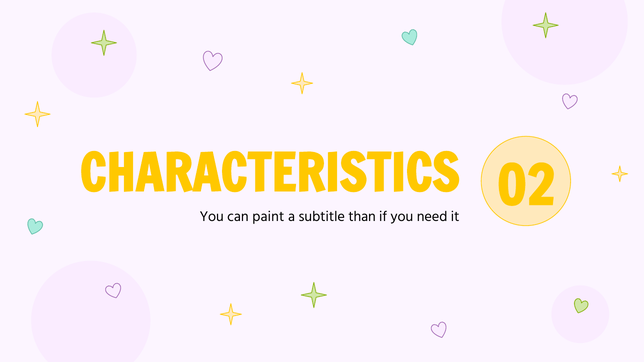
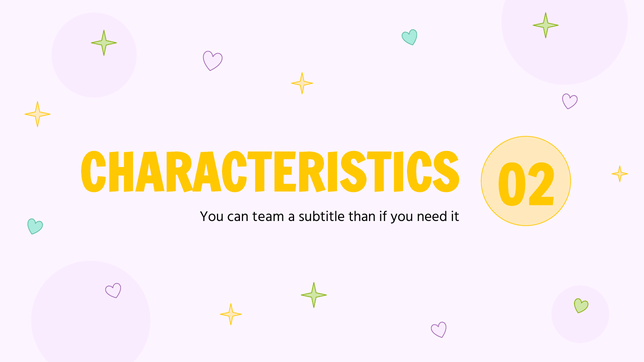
paint: paint -> team
